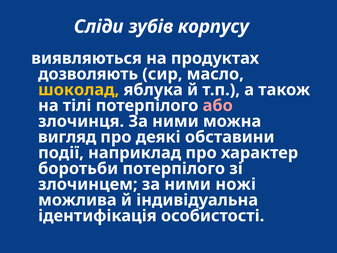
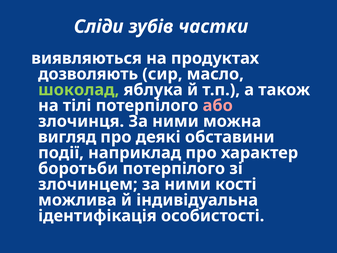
корпусу: корпусу -> частки
шоколад colour: yellow -> light green
ножі: ножі -> кості
